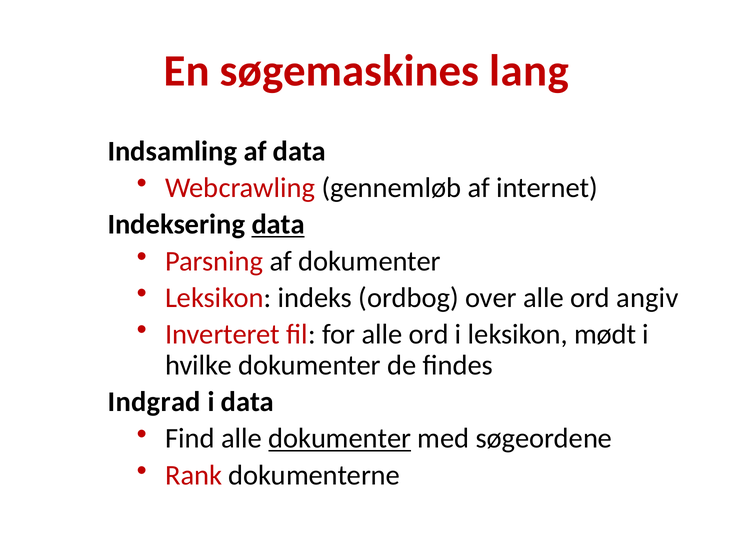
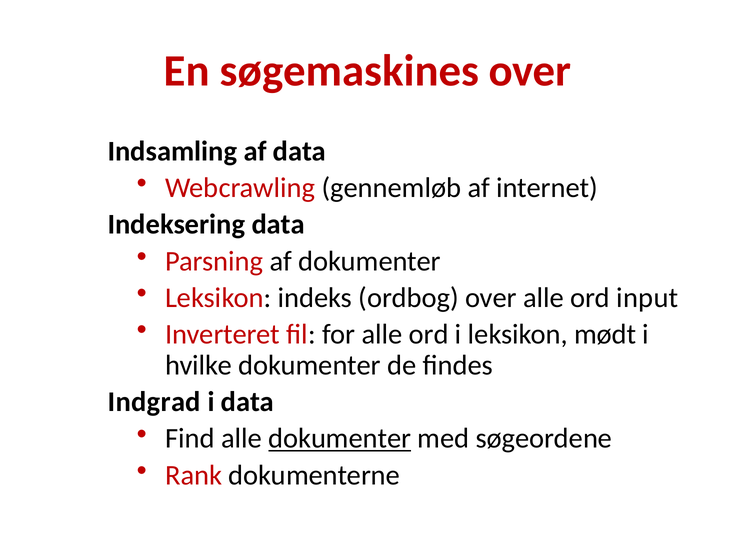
søgemaskines lang: lang -> over
data at (278, 225) underline: present -> none
angiv: angiv -> input
